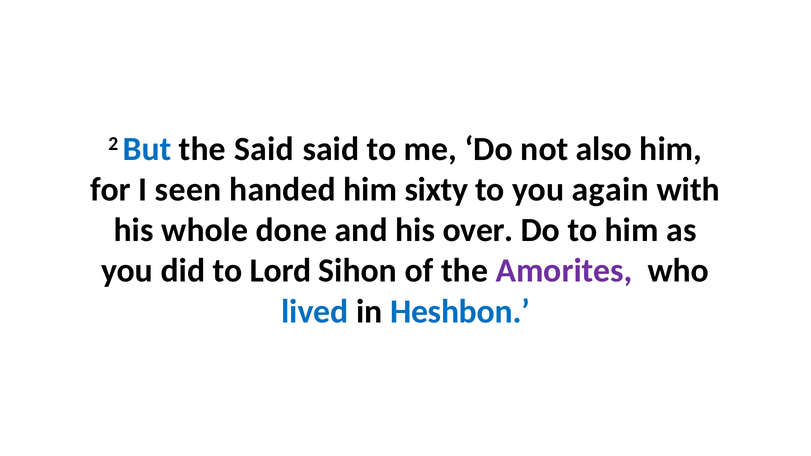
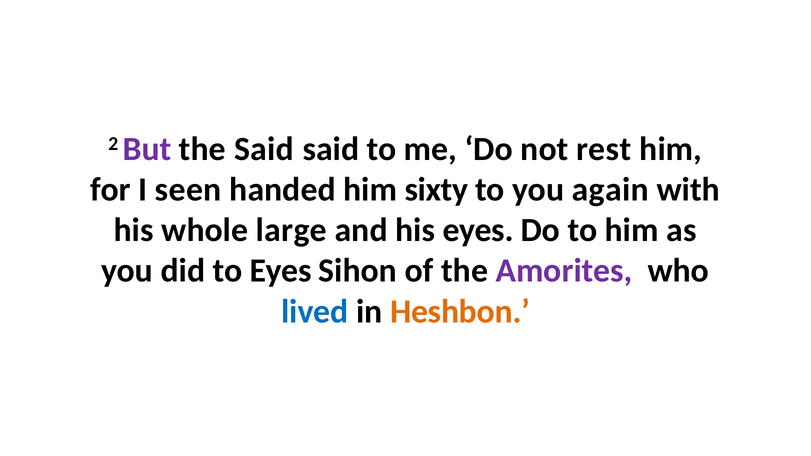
But colour: blue -> purple
also: also -> rest
done: done -> large
his over: over -> eyes
to Lord: Lord -> Eyes
Heshbon colour: blue -> orange
